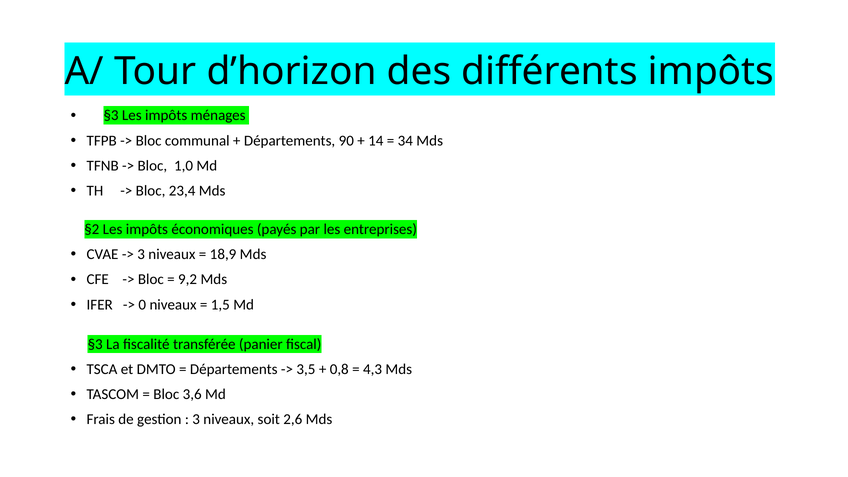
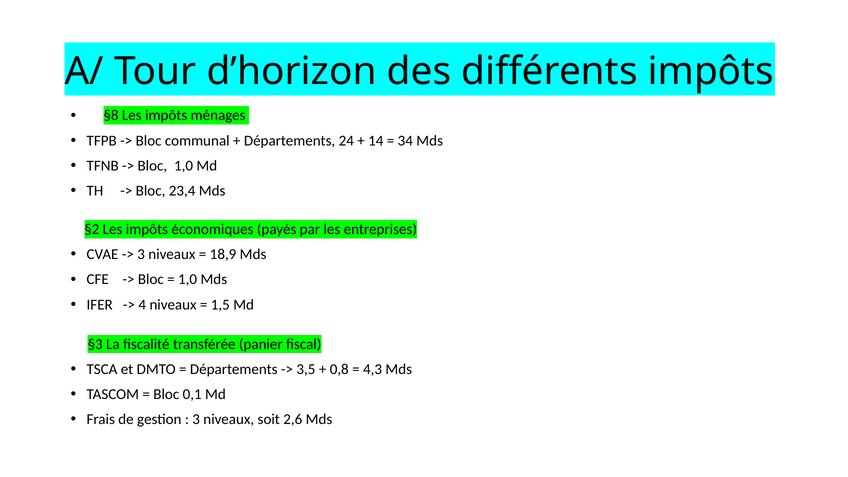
§3 at (111, 116): §3 -> §8
90: 90 -> 24
9,2 at (188, 279): 9,2 -> 1,0
0: 0 -> 4
3,6: 3,6 -> 0,1
